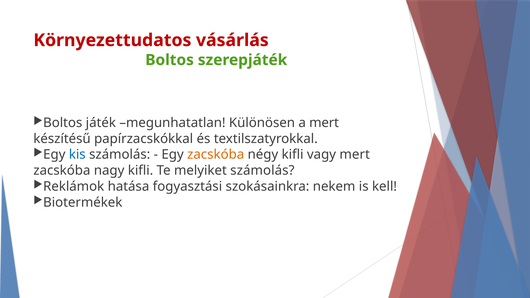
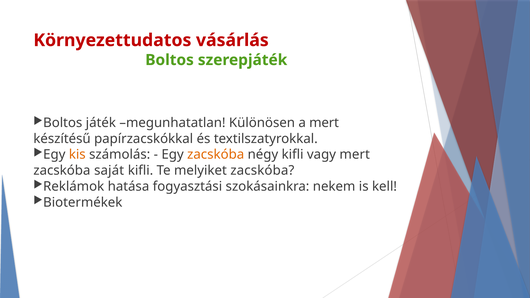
kis colour: blue -> orange
nagy: nagy -> saját
melyiket számolás: számolás -> zacskóba
